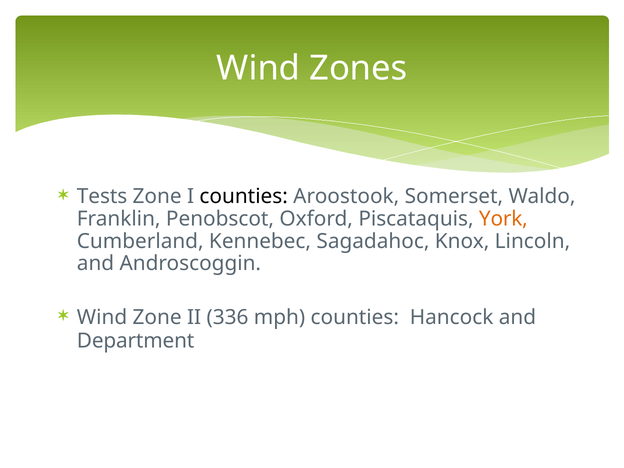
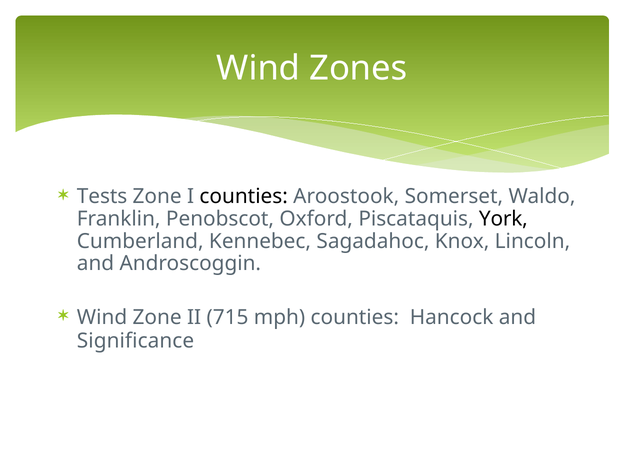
York colour: orange -> black
336: 336 -> 715
Department: Department -> Significance
